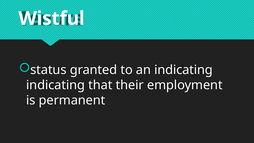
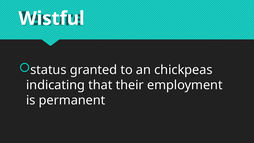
an indicating: indicating -> chickpeas
